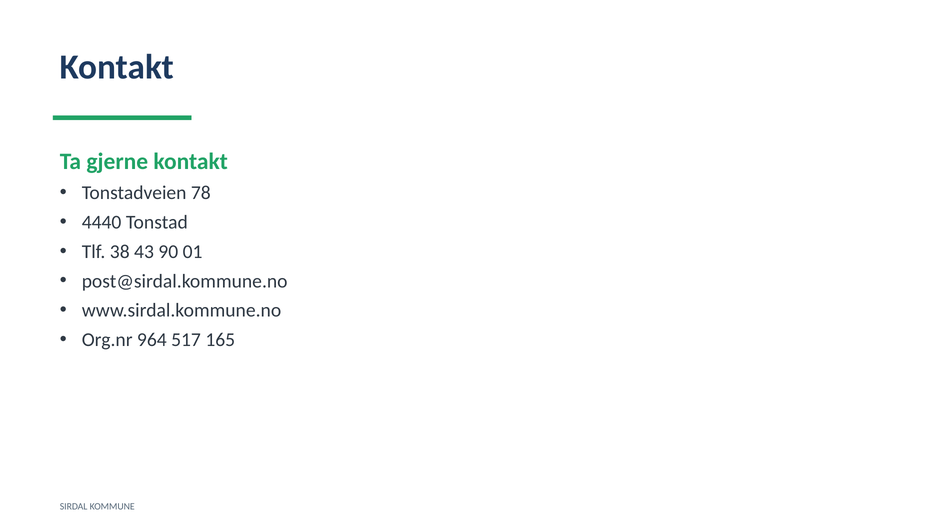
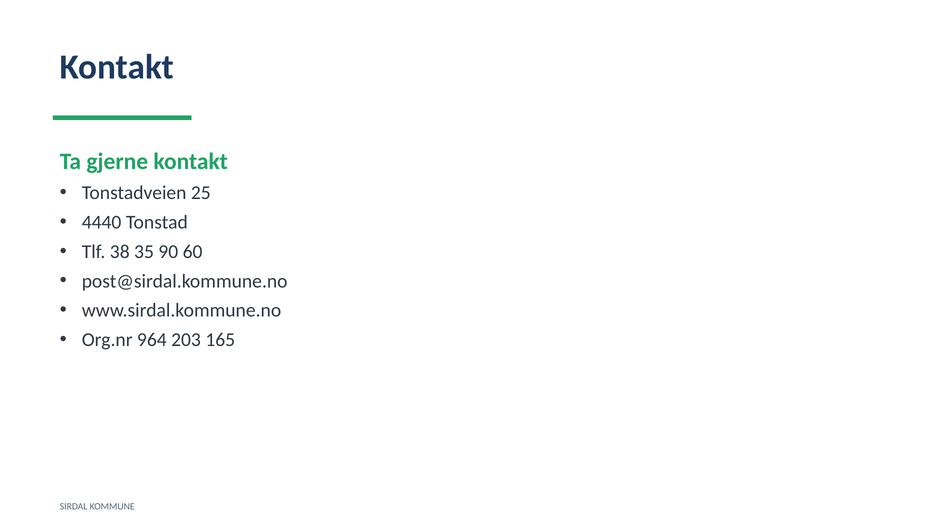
78: 78 -> 25
43: 43 -> 35
01: 01 -> 60
517: 517 -> 203
